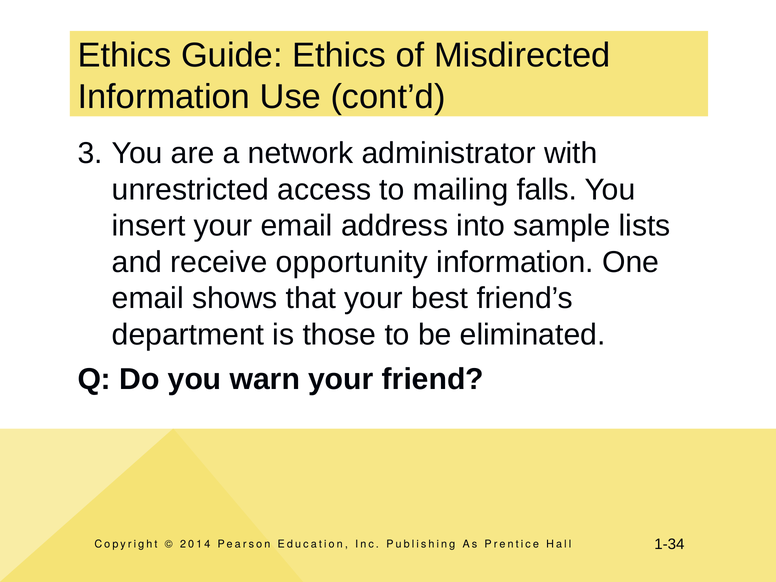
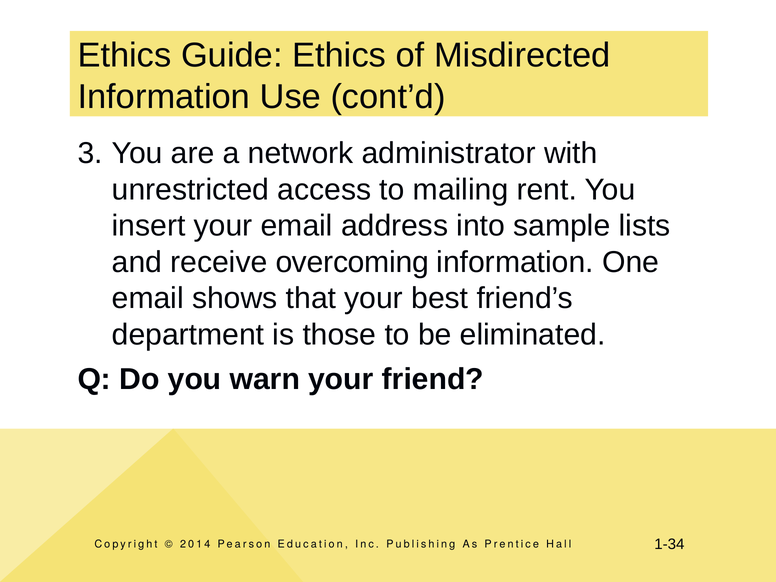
falls: falls -> rent
opportunity: opportunity -> overcoming
